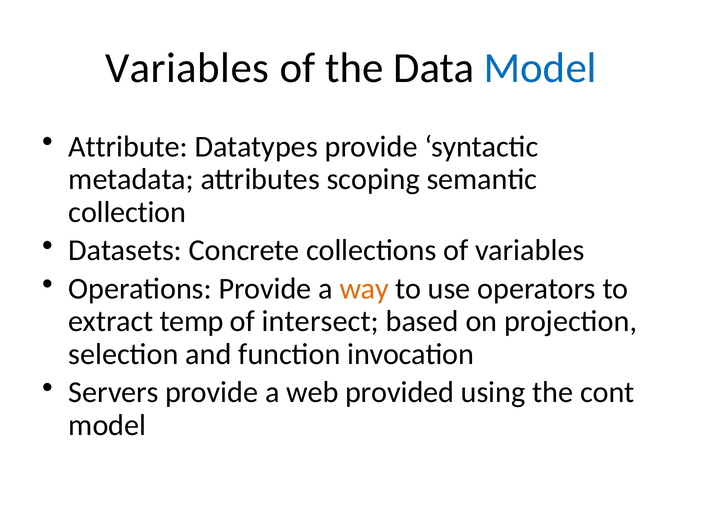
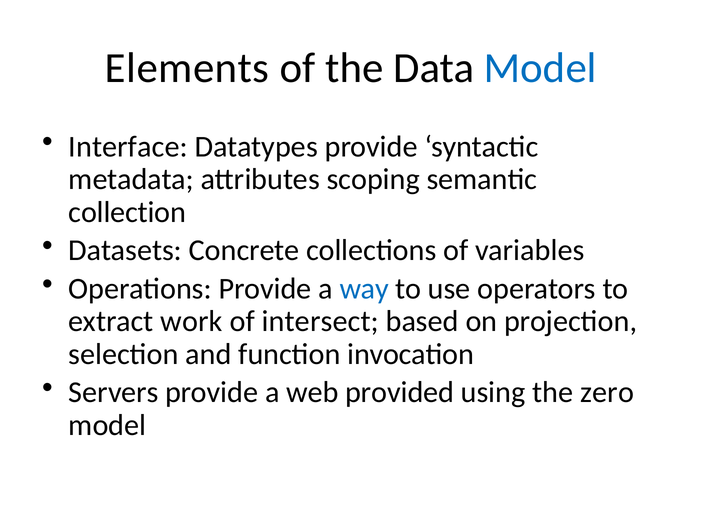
Variables at (187, 68): Variables -> Elements
Attribute: Attribute -> Interface
way colour: orange -> blue
temp: temp -> work
cont: cont -> zero
